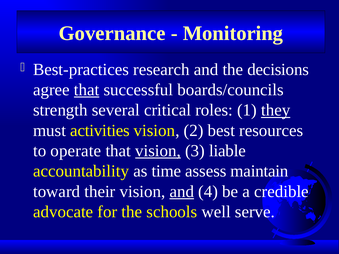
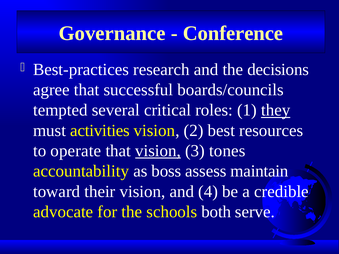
Monitoring: Monitoring -> Conference
that at (87, 90) underline: present -> none
strength: strength -> tempted
liable: liable -> tones
time: time -> boss
and at (182, 192) underline: present -> none
well: well -> both
